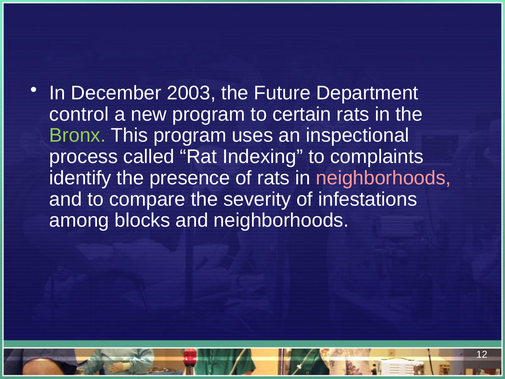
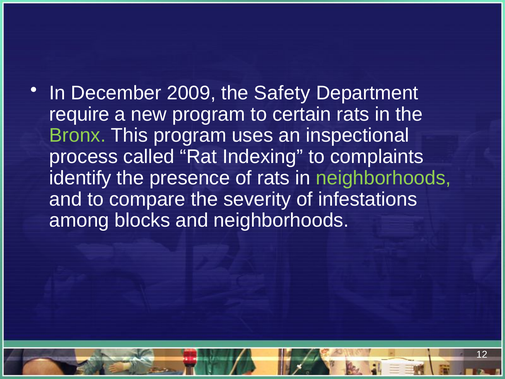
2003: 2003 -> 2009
Future: Future -> Safety
control: control -> require
neighborhoods at (383, 178) colour: pink -> light green
